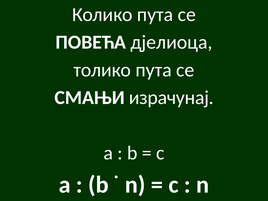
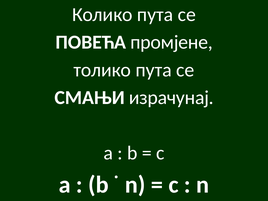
дјелиоца: дјелиоца -> промјене
